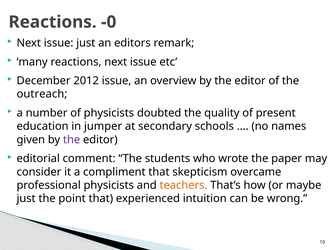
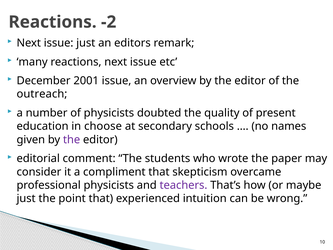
-0: -0 -> -2
2012: 2012 -> 2001
jumper: jumper -> choose
teachers colour: orange -> purple
